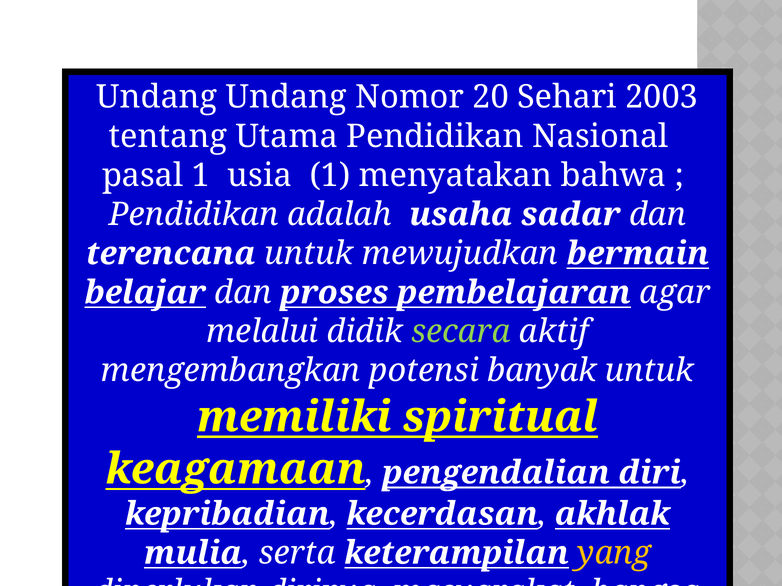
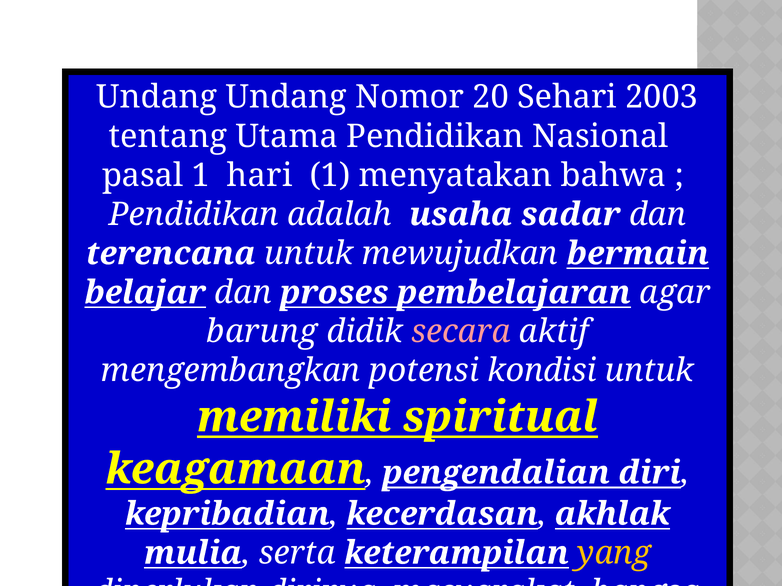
usia: usia -> hari
melalui: melalui -> barung
secara colour: light green -> pink
banyak: banyak -> kondisi
